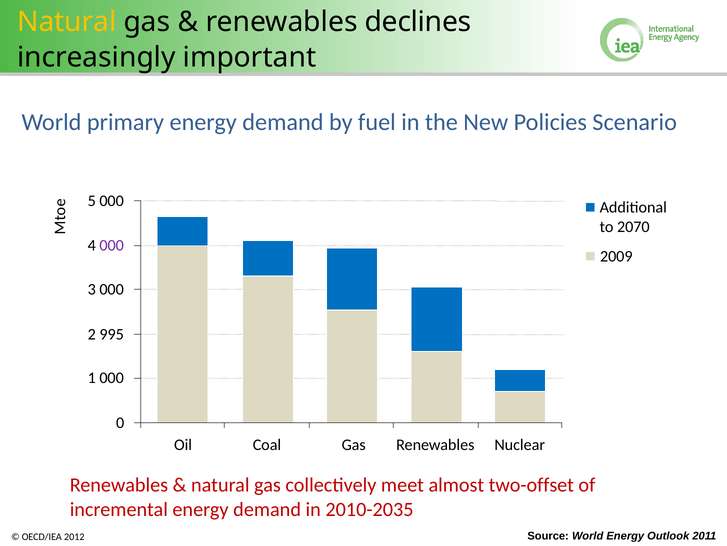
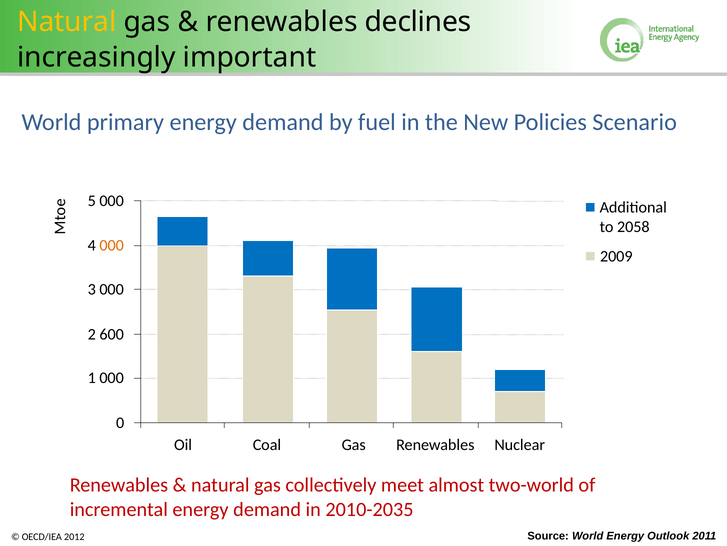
2070: 2070 -> 2058
000 at (112, 245) colour: purple -> orange
995: 995 -> 600
two-offset: two-offset -> two-world
